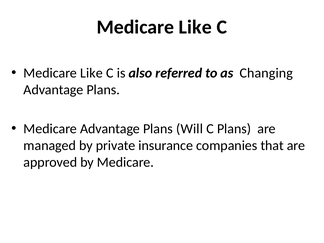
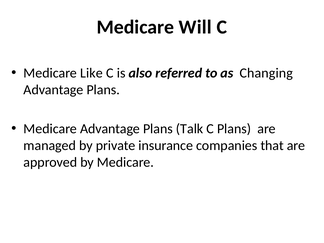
Like at (195, 27): Like -> Will
Will: Will -> Talk
